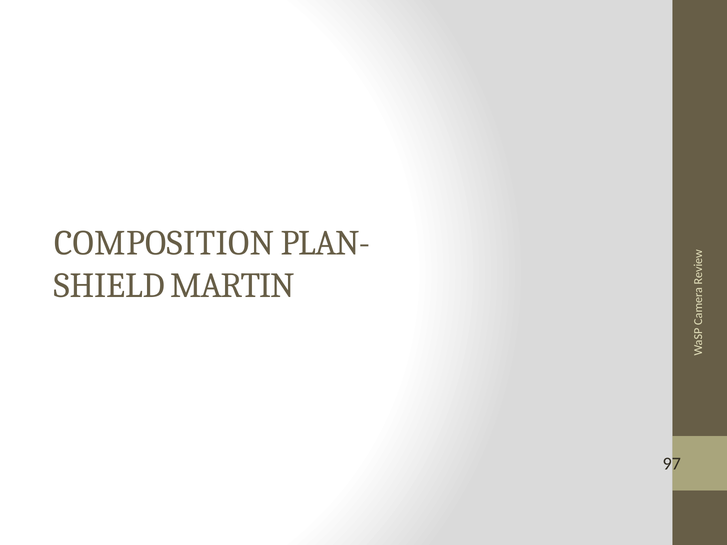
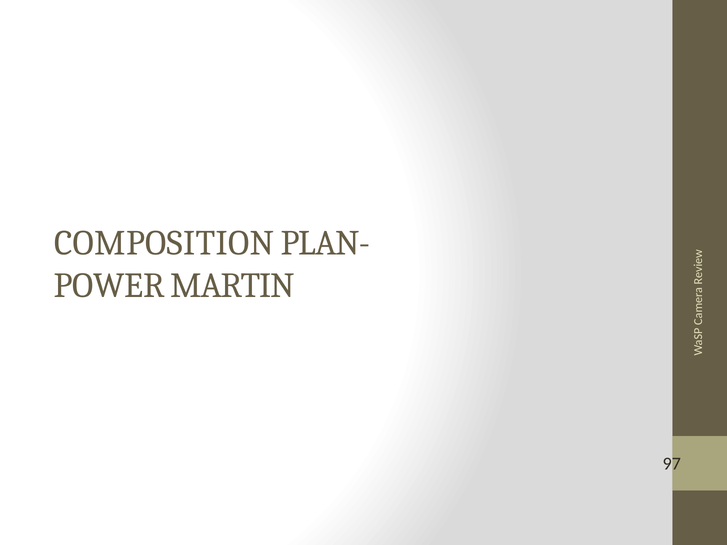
SHIELD: SHIELD -> POWER
